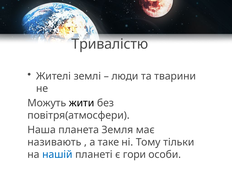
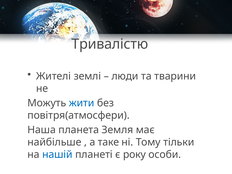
жити colour: black -> blue
називають: називають -> найбільше
гори: гори -> року
